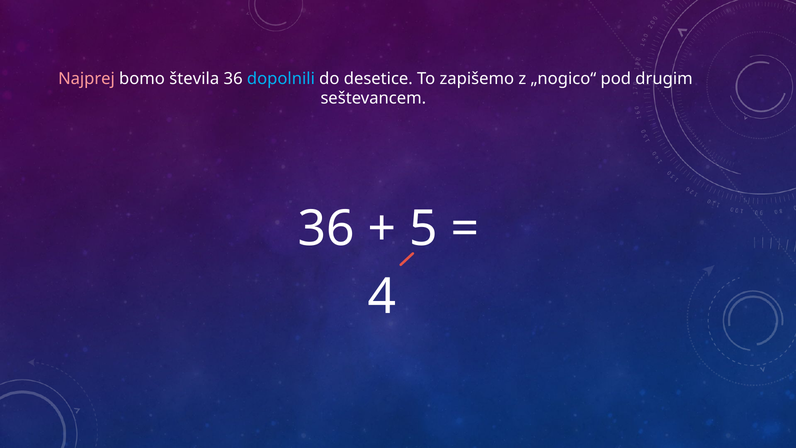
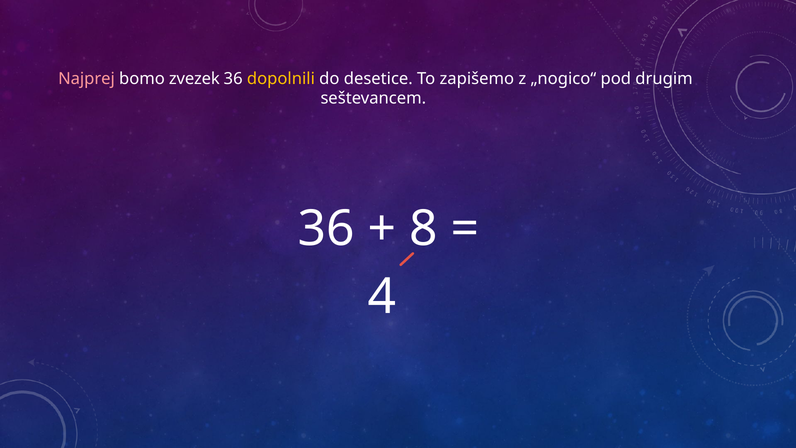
števila: števila -> zvezek
dopolnili colour: light blue -> yellow
5: 5 -> 8
